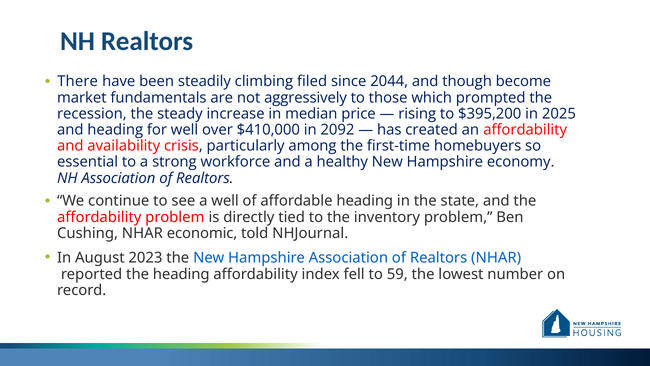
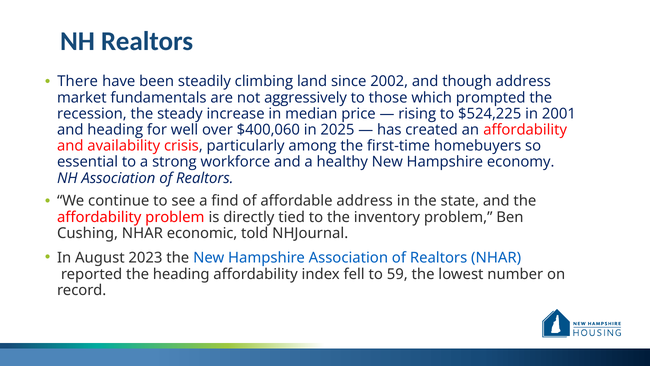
filed: filed -> land
2044: 2044 -> 2002
though become: become -> address
$395,200: $395,200 -> $524,225
2025: 2025 -> 2001
$410,000: $410,000 -> $400,060
2092: 2092 -> 2025
a well: well -> find
affordable heading: heading -> address
